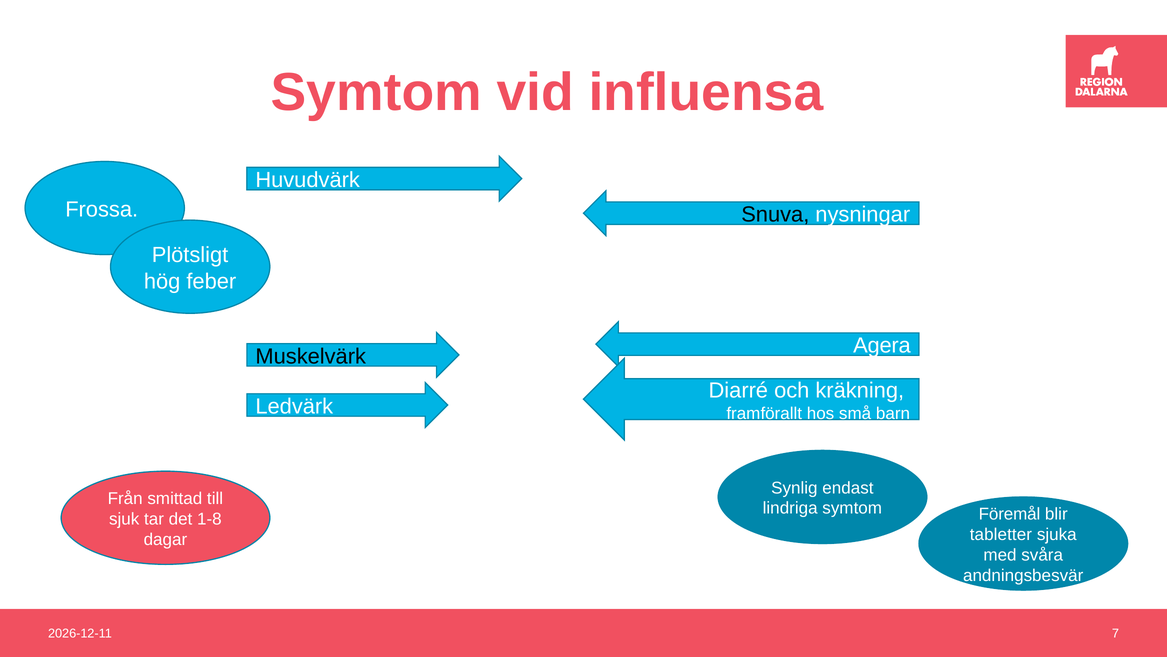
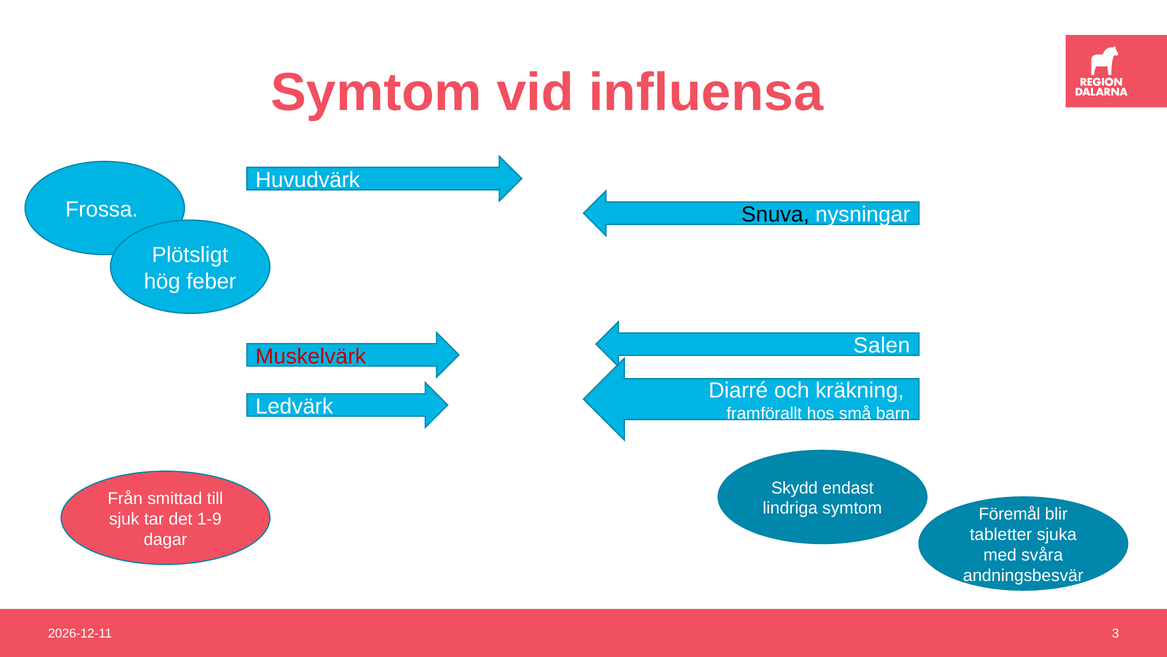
Agera: Agera -> Salen
Muskelvärk colour: black -> red
Synlig: Synlig -> Skydd
1-8: 1-8 -> 1-9
7: 7 -> 3
